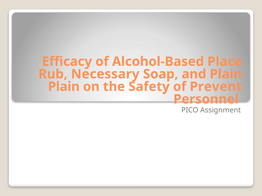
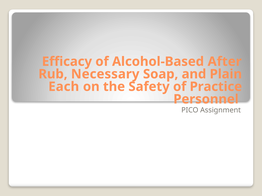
Place: Place -> After
Plain at (64, 87): Plain -> Each
Prevent: Prevent -> Practice
